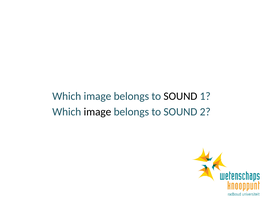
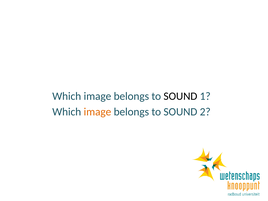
image at (97, 112) colour: black -> orange
